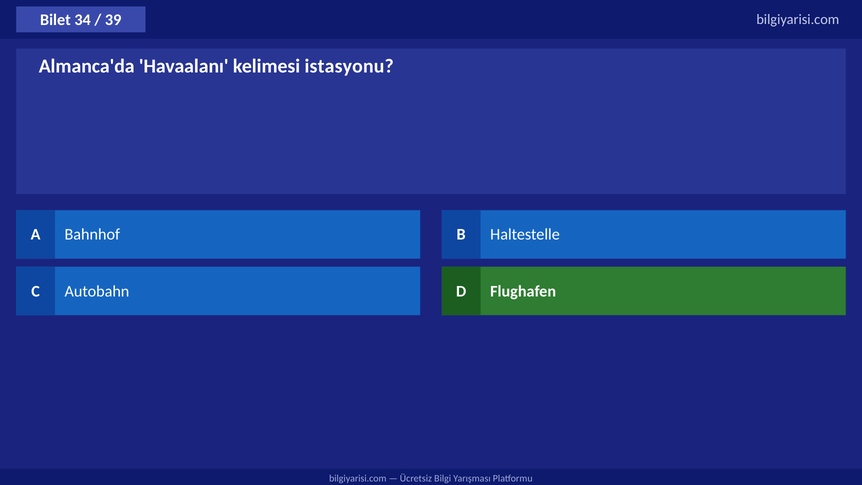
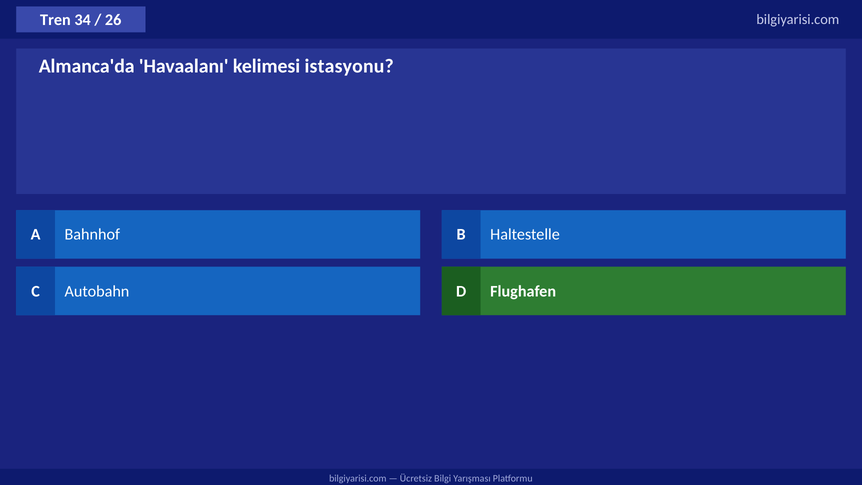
Bilet: Bilet -> Tren
39: 39 -> 26
